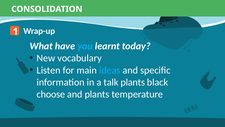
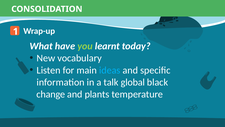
you colour: light blue -> light green
talk plants: plants -> global
choose: choose -> change
